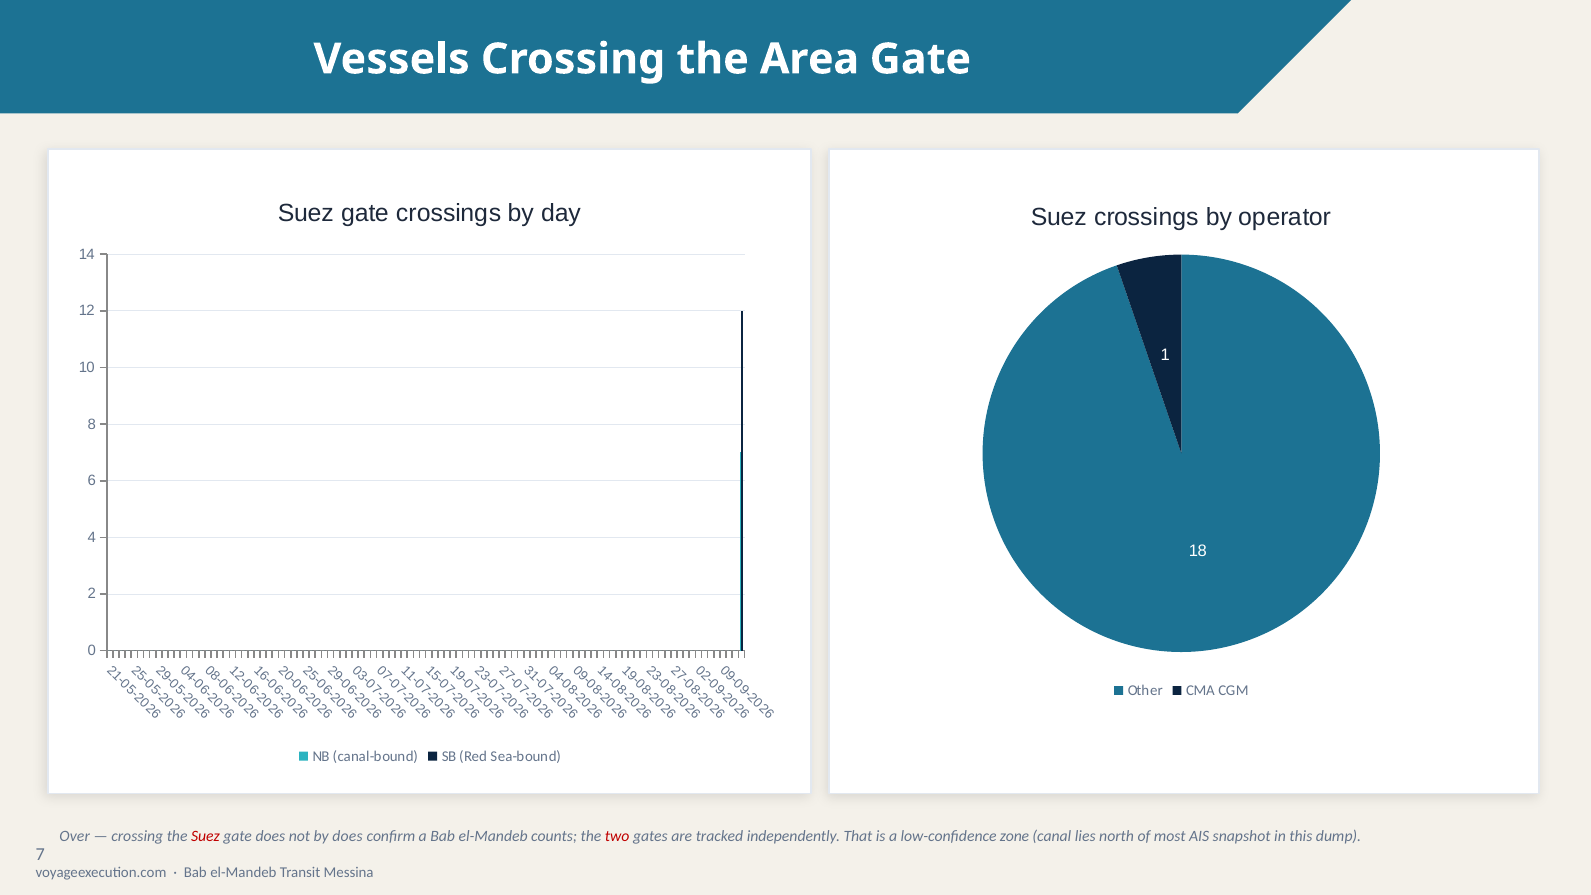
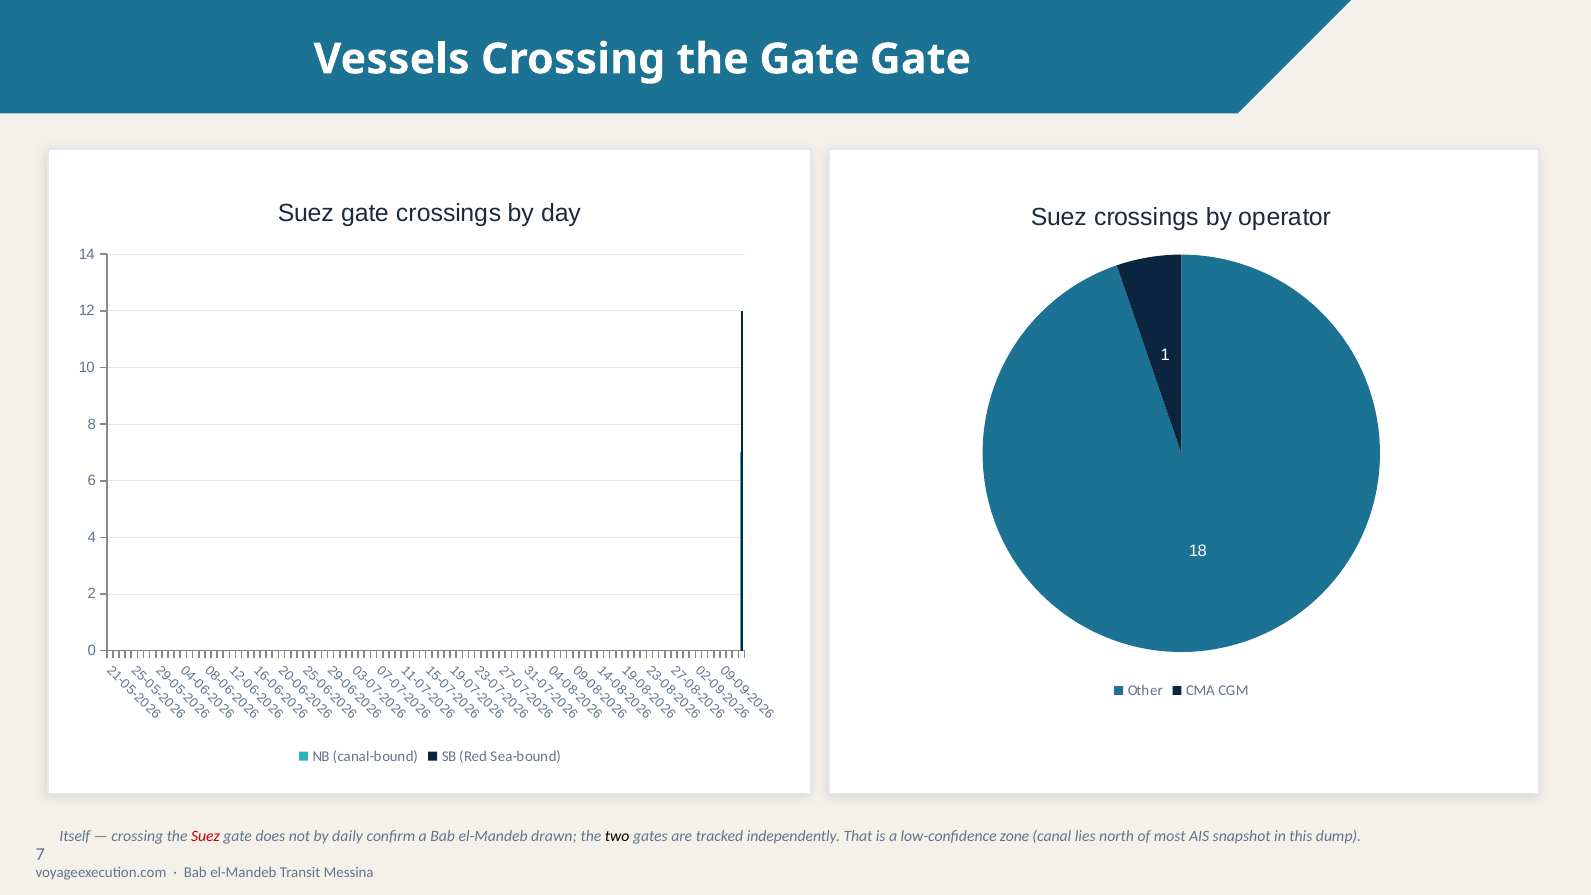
the Area: Area -> Gate
Over: Over -> Itself
by does: does -> daily
counts: counts -> drawn
two colour: red -> black
